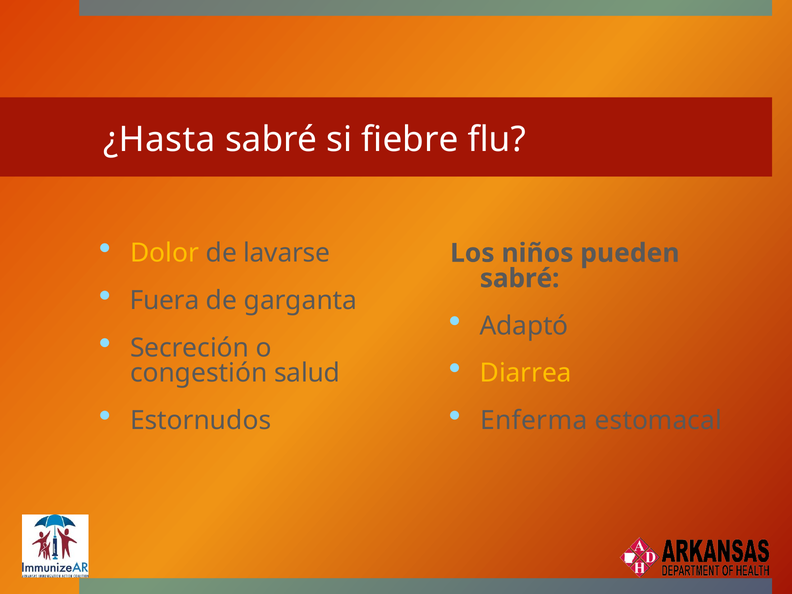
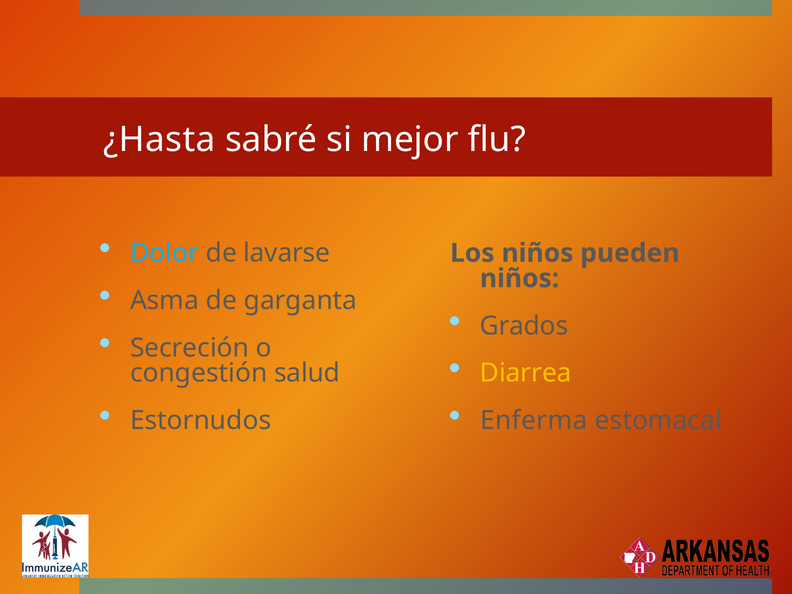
fiebre: fiebre -> mejor
Dolor colour: yellow -> light blue
sabré at (520, 278): sabré -> niños
Fuera: Fuera -> Asma
Adaptó: Adaptó -> Grados
